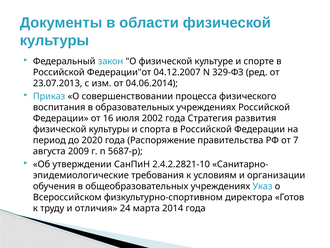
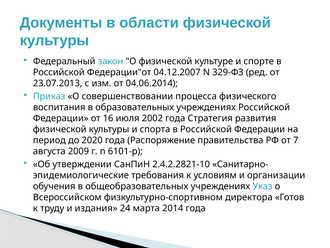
5687-р: 5687-р -> 6101-р
отличия: отличия -> издания
